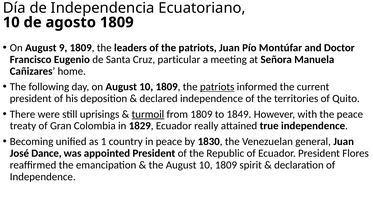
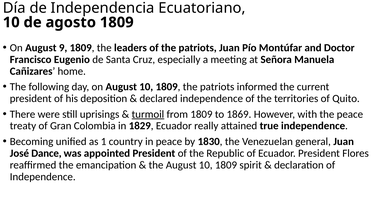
particular: particular -> especially
patriots at (217, 87) underline: present -> none
1849: 1849 -> 1869
